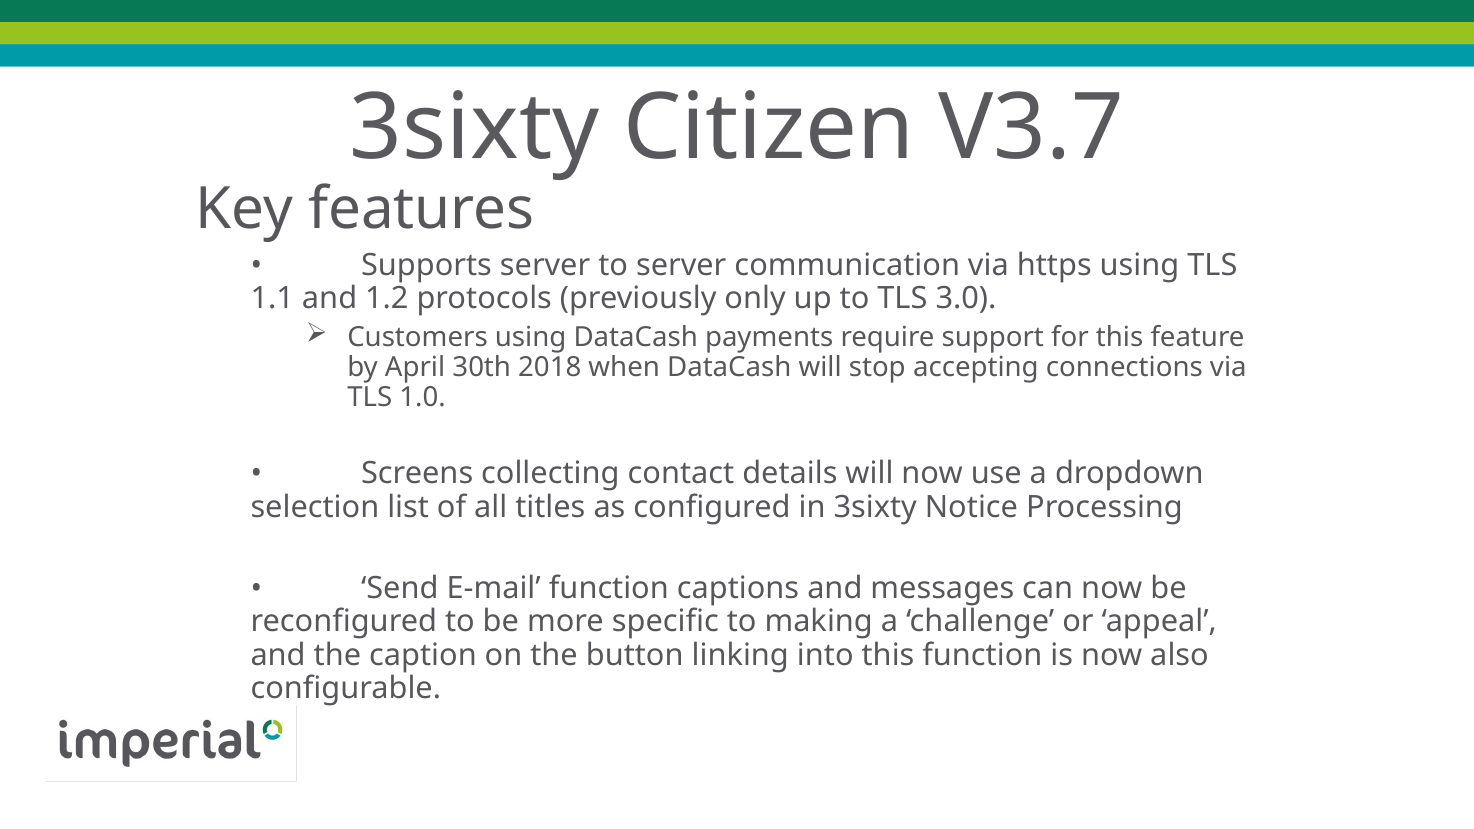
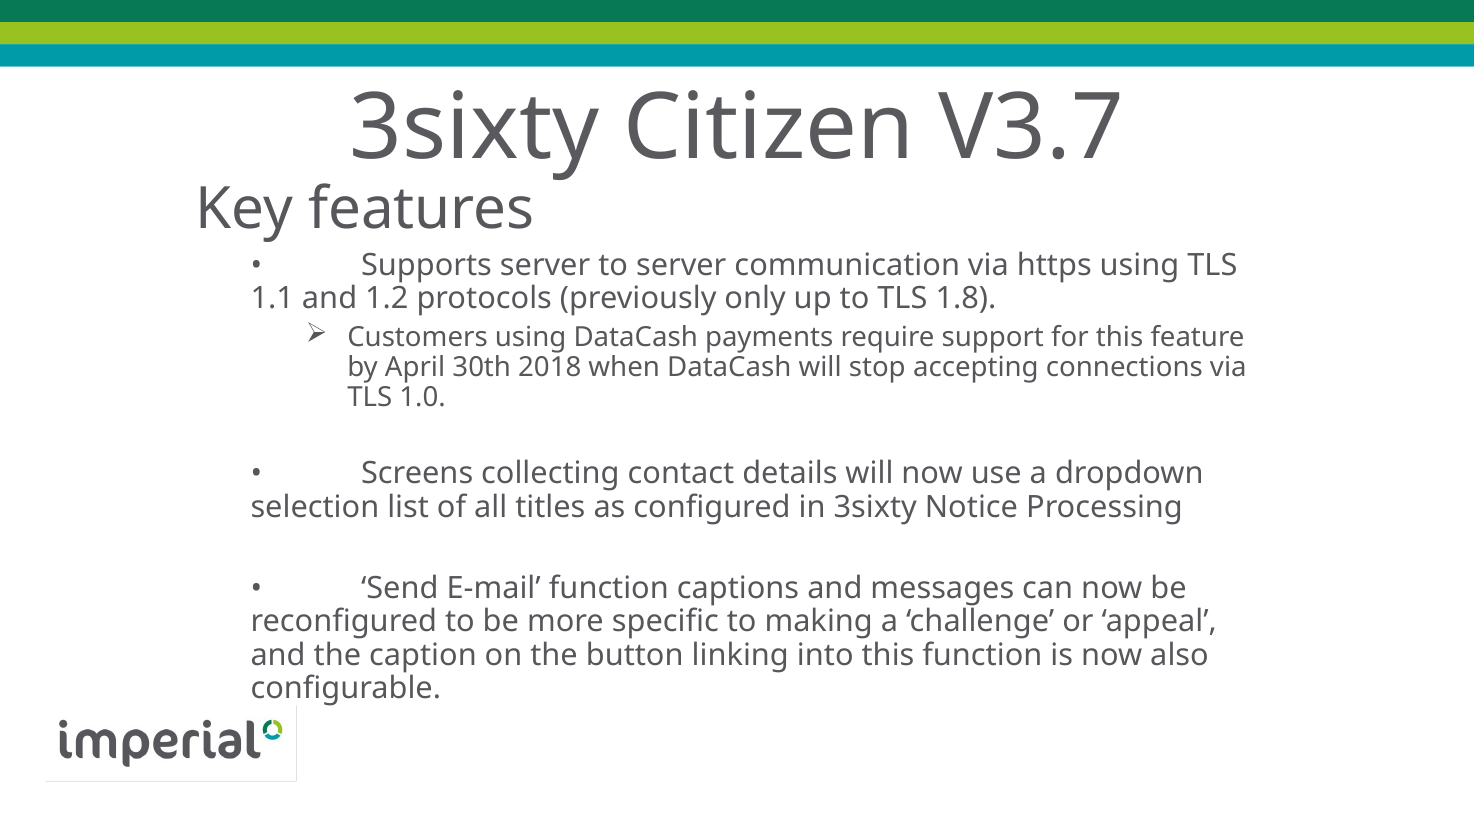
3.0: 3.0 -> 1.8
